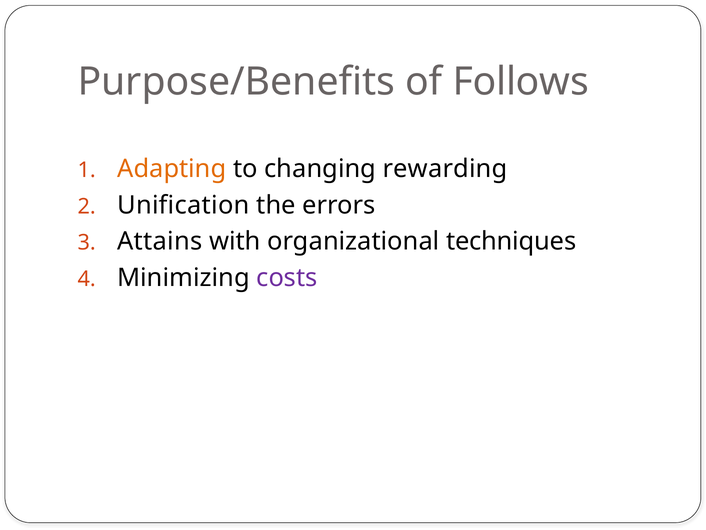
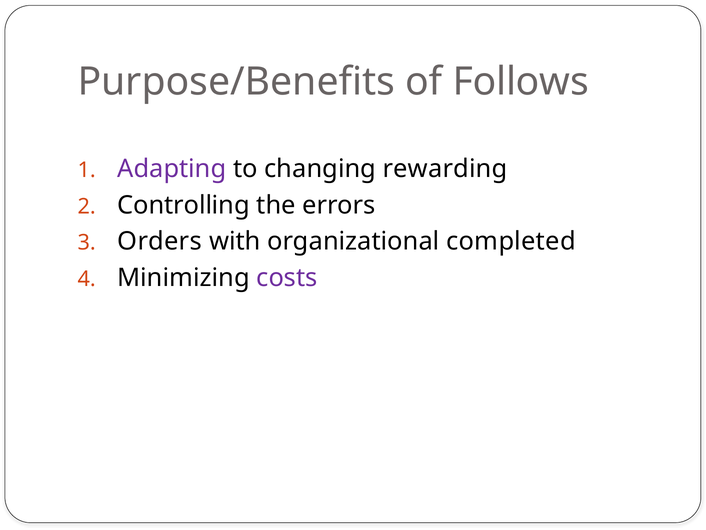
Adapting colour: orange -> purple
Unification: Unification -> Controlling
Attains: Attains -> Orders
techniques: techniques -> completed
